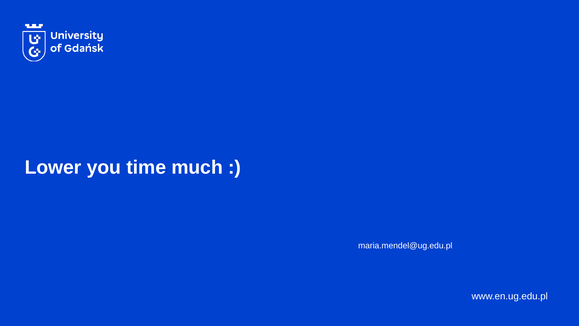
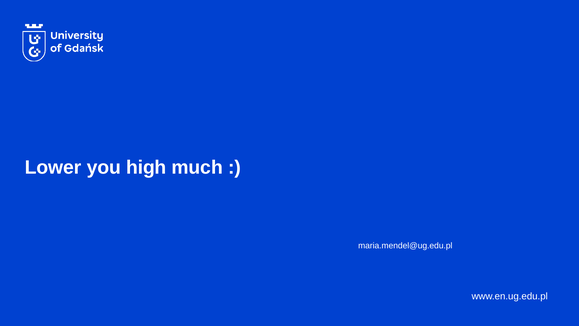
time: time -> high
